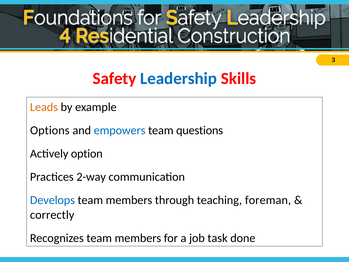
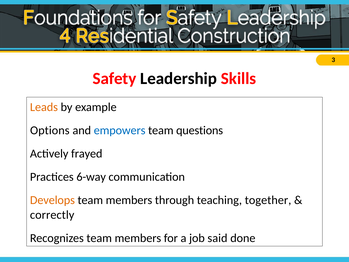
Leadership colour: blue -> black
option: option -> frayed
2-way: 2-way -> 6-way
Develops colour: blue -> orange
foreman: foreman -> together
task: task -> said
